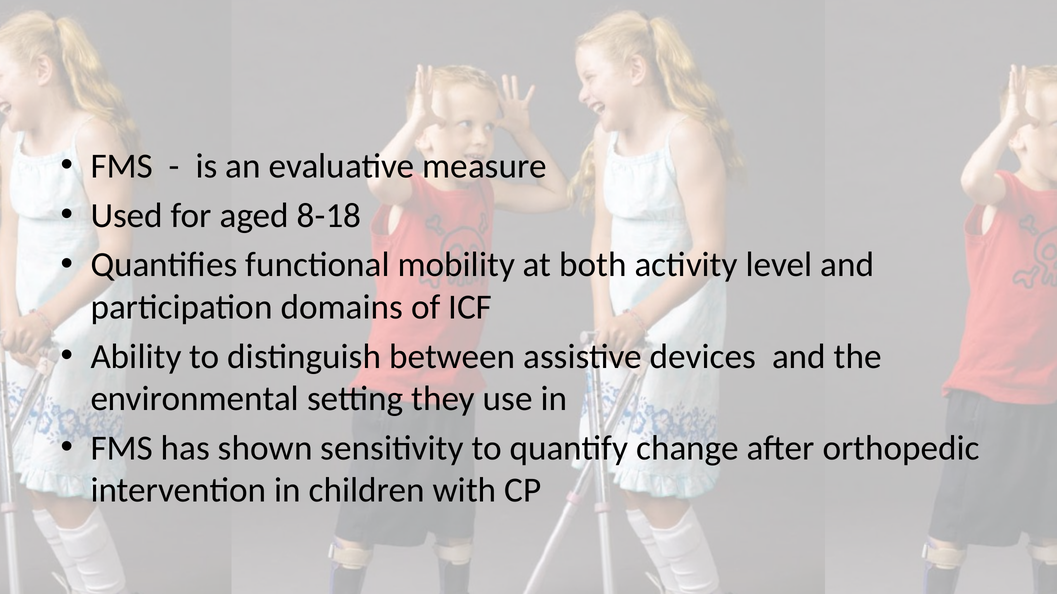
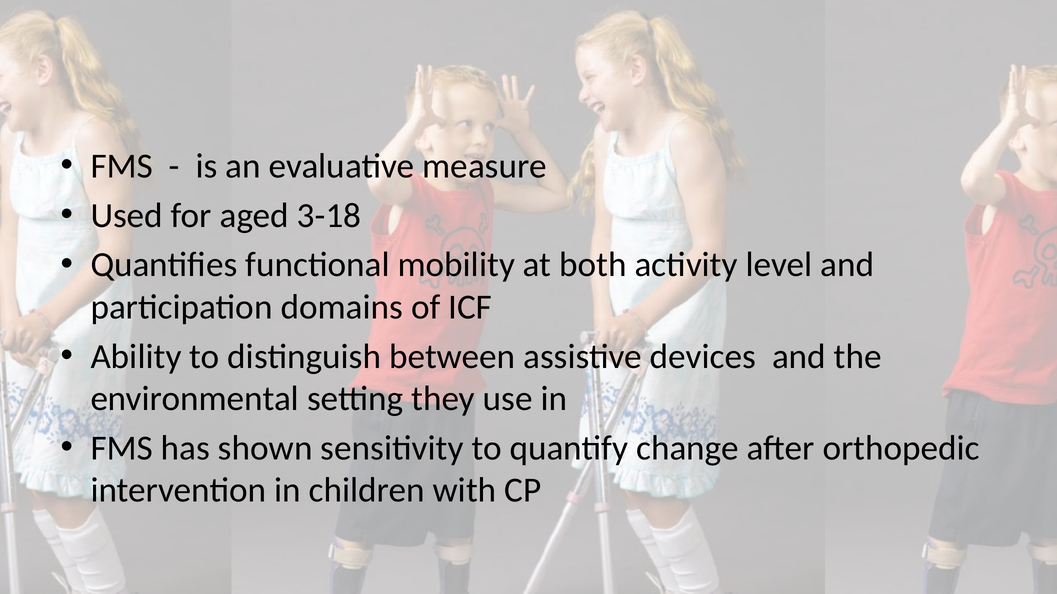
8-18: 8-18 -> 3-18
